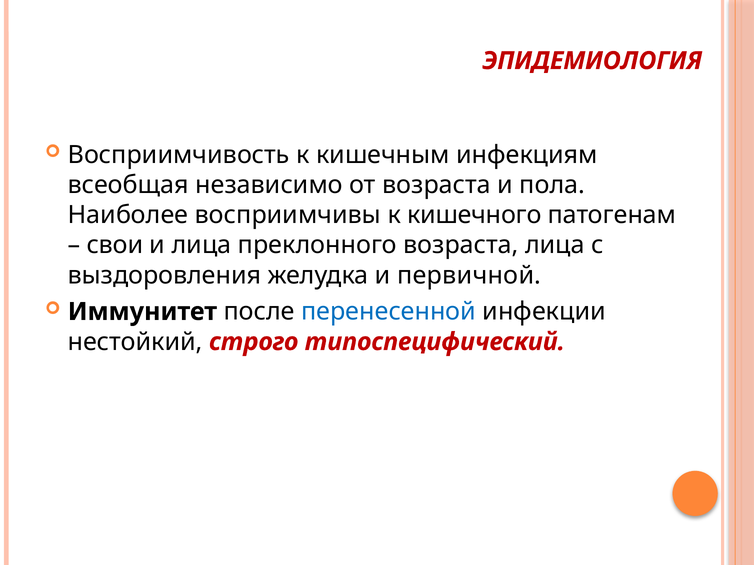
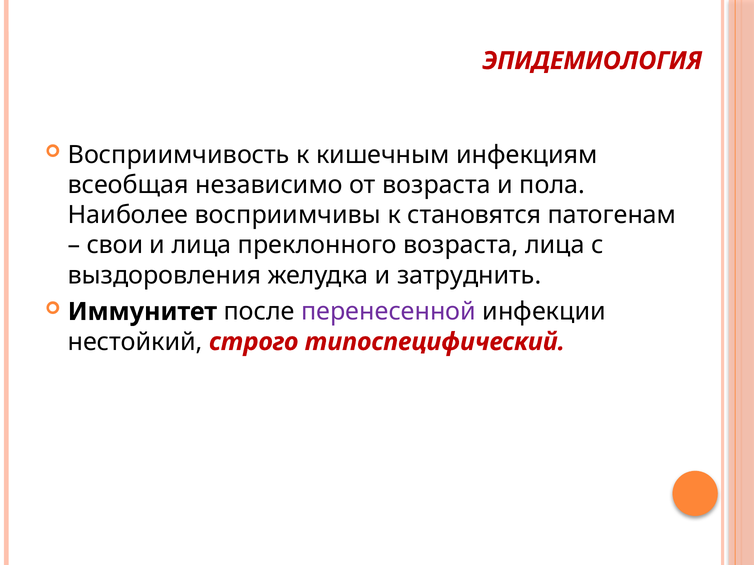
кишечного: кишечного -> становятся
первичной: первичной -> затруднить
перенесенной colour: blue -> purple
